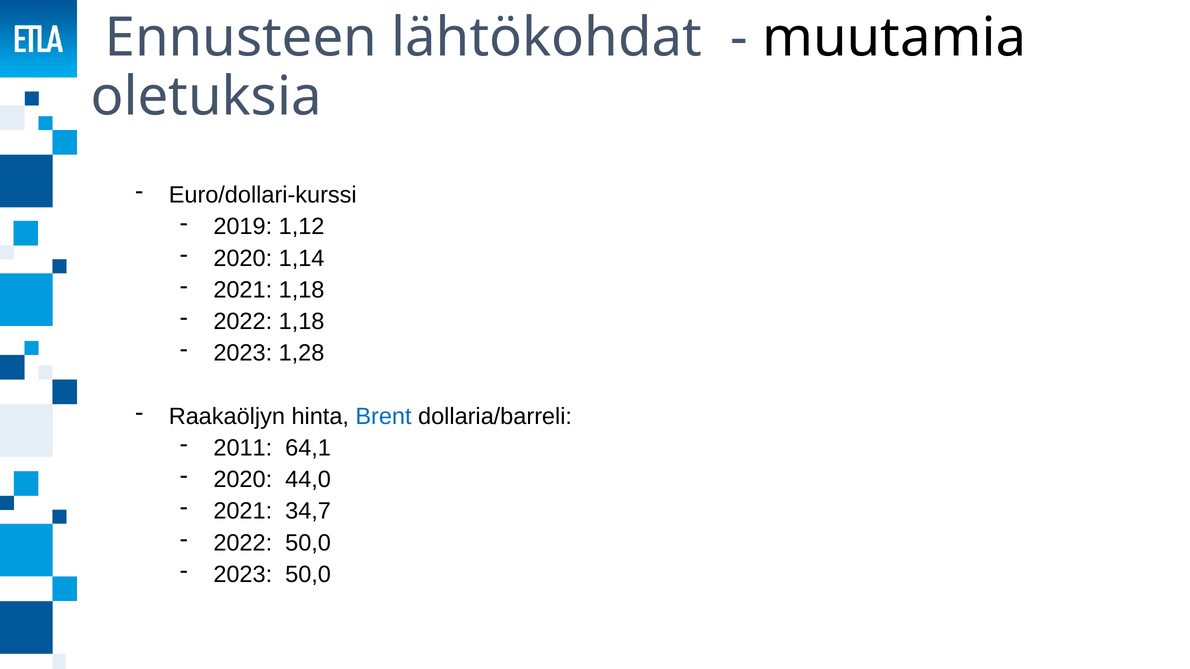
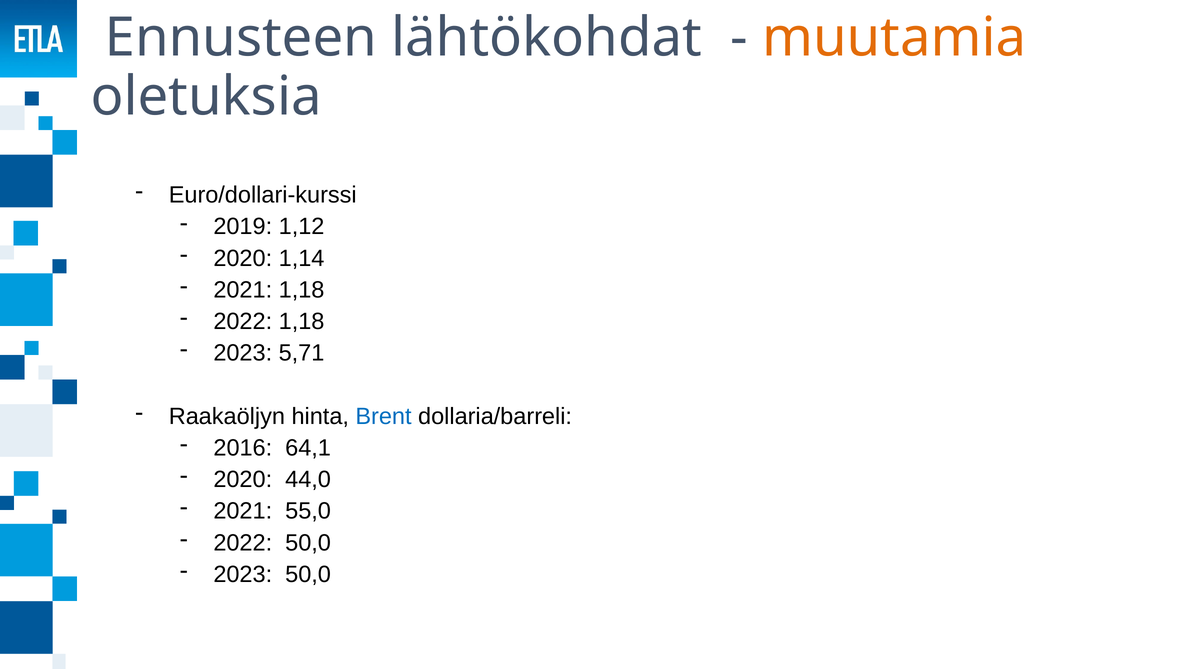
muutamia colour: black -> orange
1,28: 1,28 -> 5,71
2011: 2011 -> 2016
34,7: 34,7 -> 55,0
